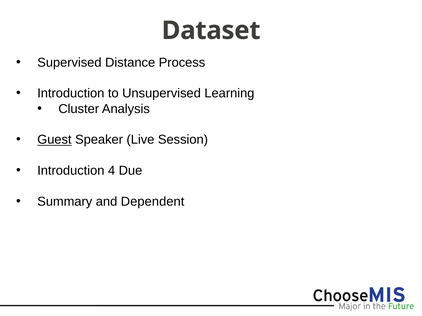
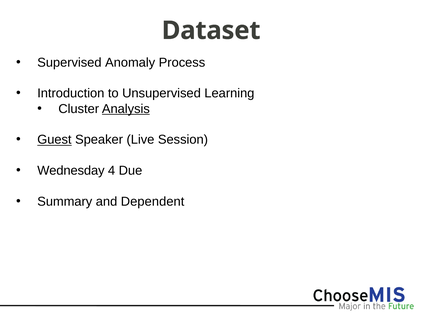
Distance: Distance -> Anomaly
Analysis underline: none -> present
Introduction at (71, 171): Introduction -> Wednesday
